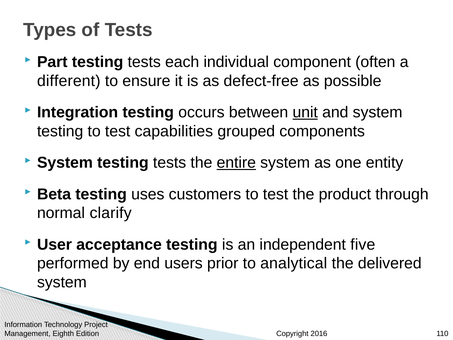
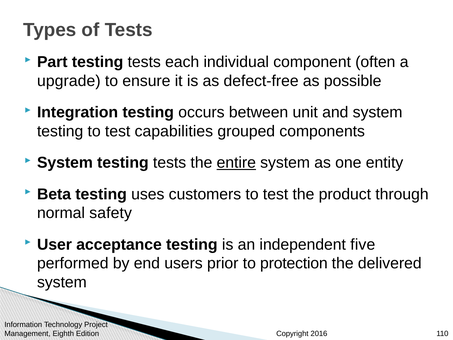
different: different -> upgrade
unit underline: present -> none
clarify: clarify -> safety
analytical: analytical -> protection
